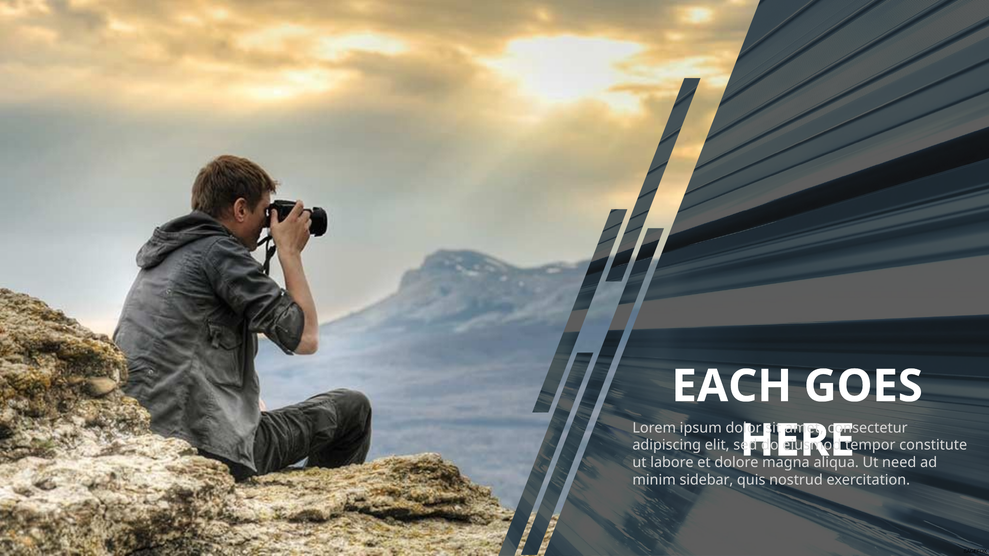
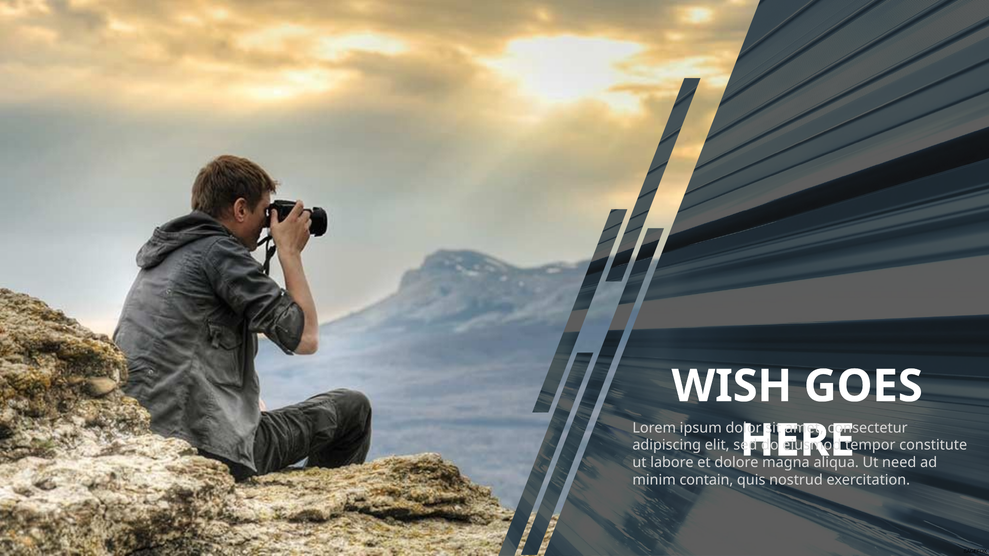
EACH: EACH -> WISH
sidebar: sidebar -> contain
